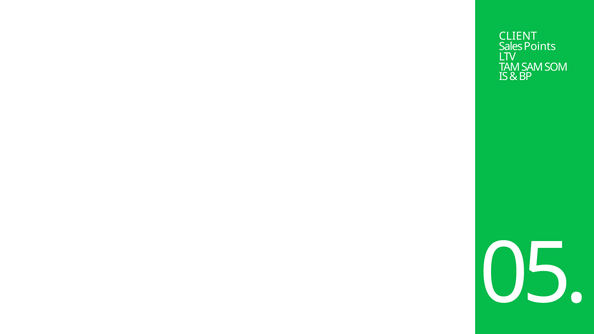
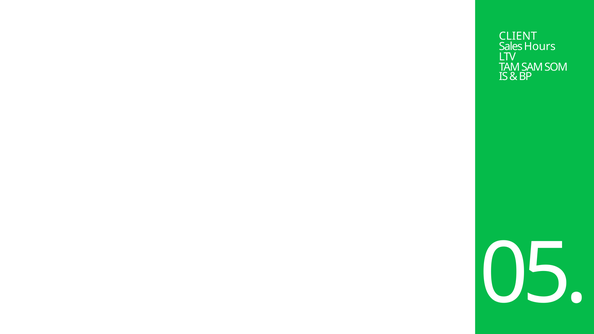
Points: Points -> Hours
